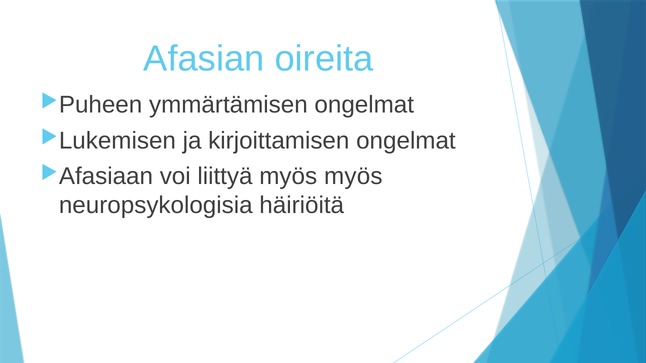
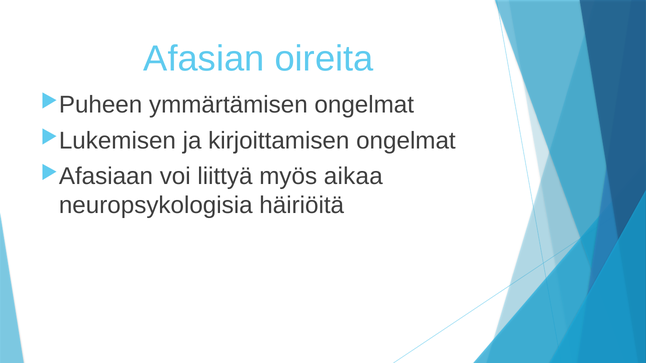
myös myös: myös -> aikaa
